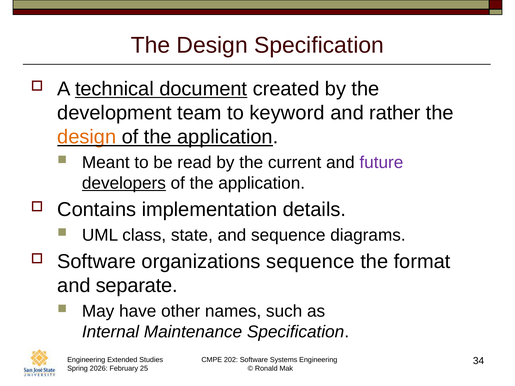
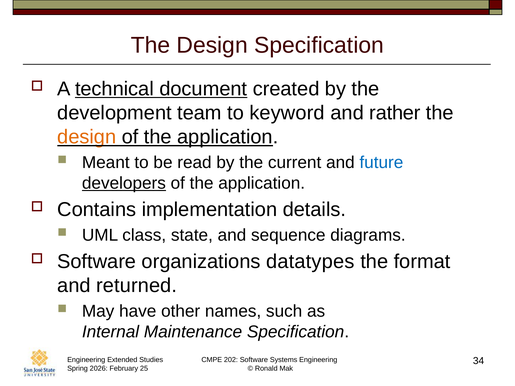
future colour: purple -> blue
organizations sequence: sequence -> datatypes
separate: separate -> returned
